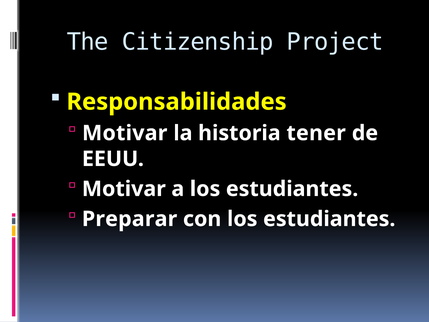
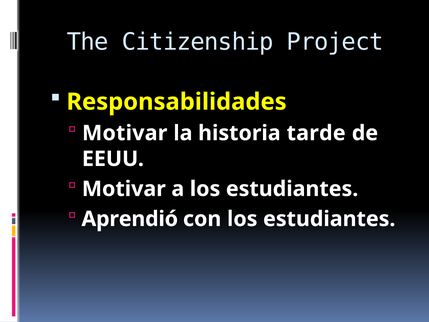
tener: tener -> tarde
Preparar: Preparar -> Aprendió
